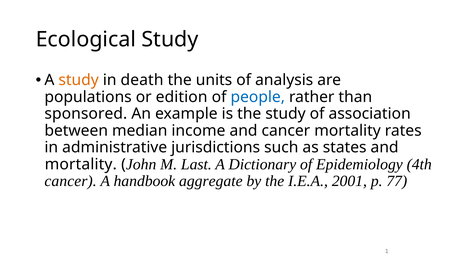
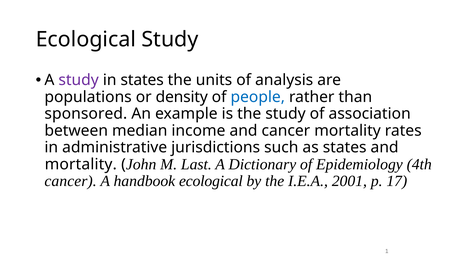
study at (79, 80) colour: orange -> purple
in death: death -> states
edition: edition -> density
handbook aggregate: aggregate -> ecological
77: 77 -> 17
